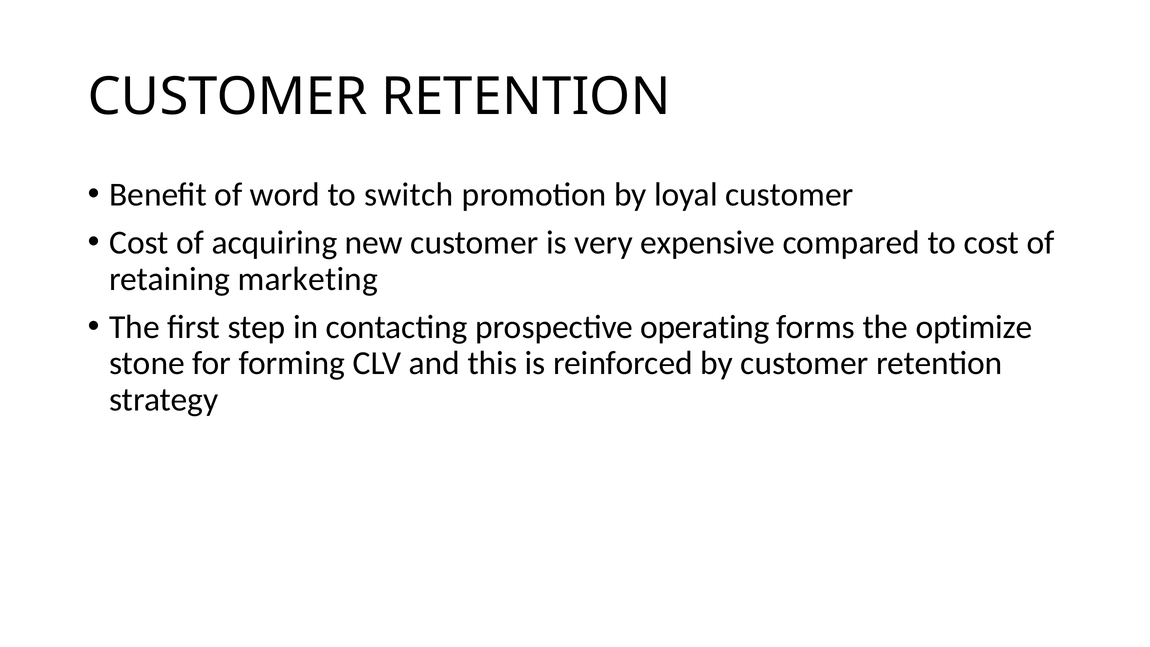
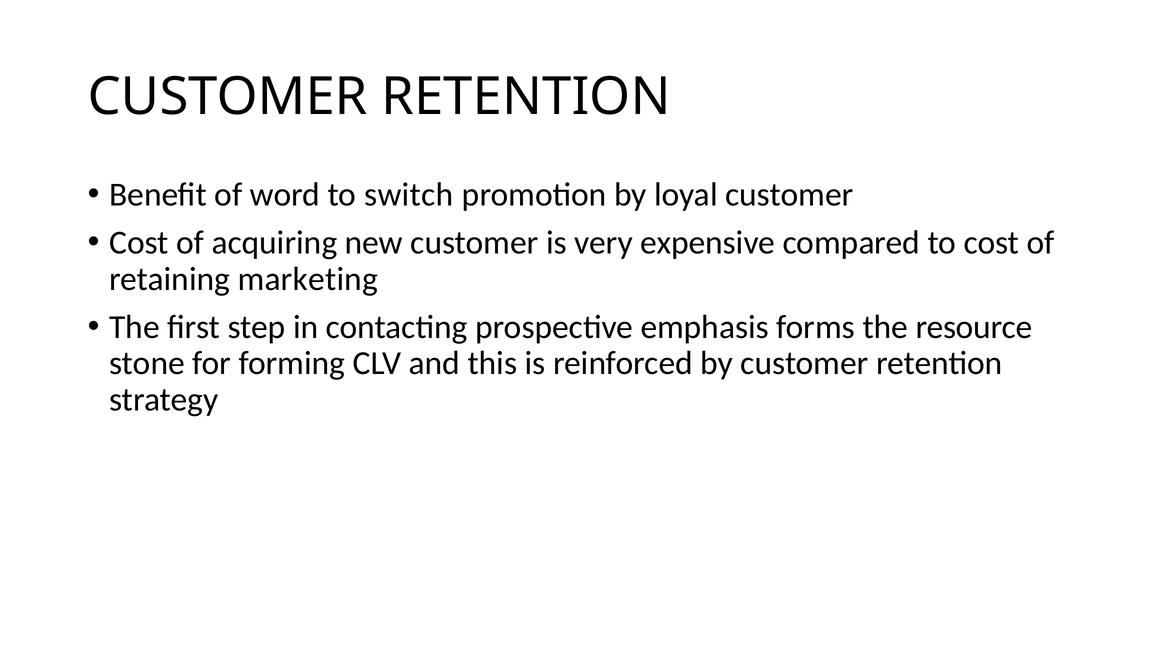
operating: operating -> emphasis
optimize: optimize -> resource
